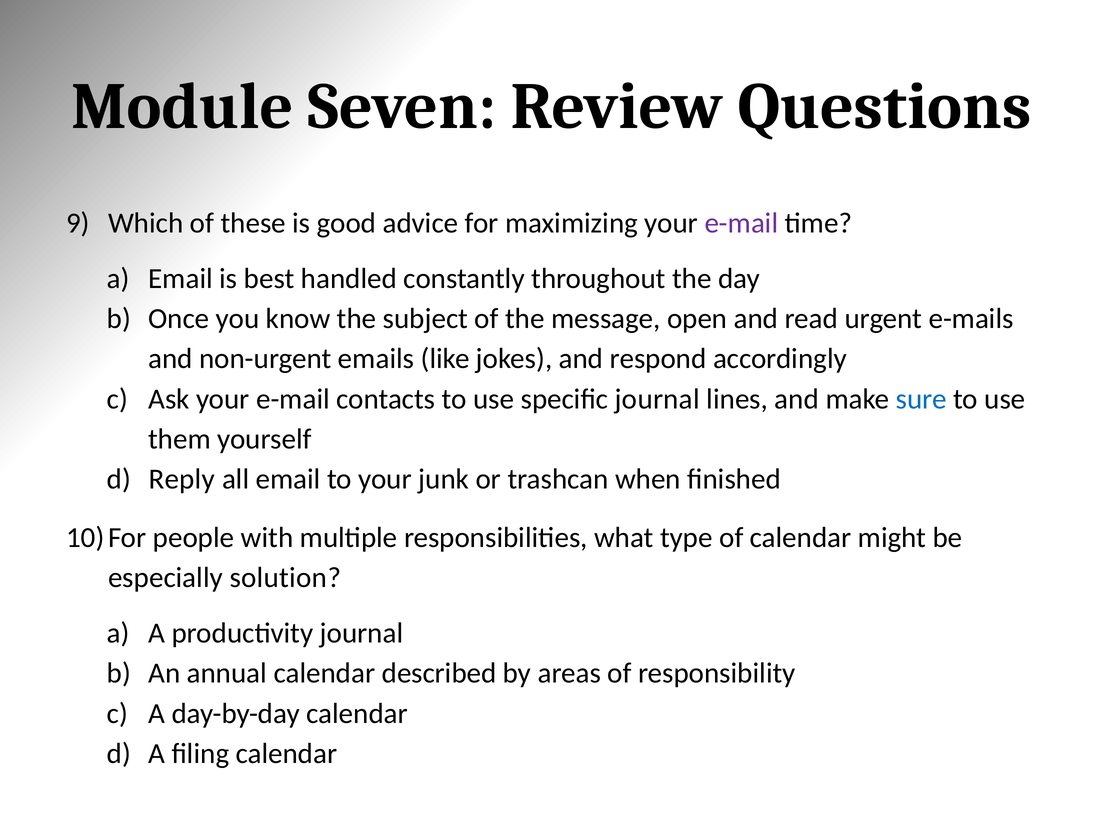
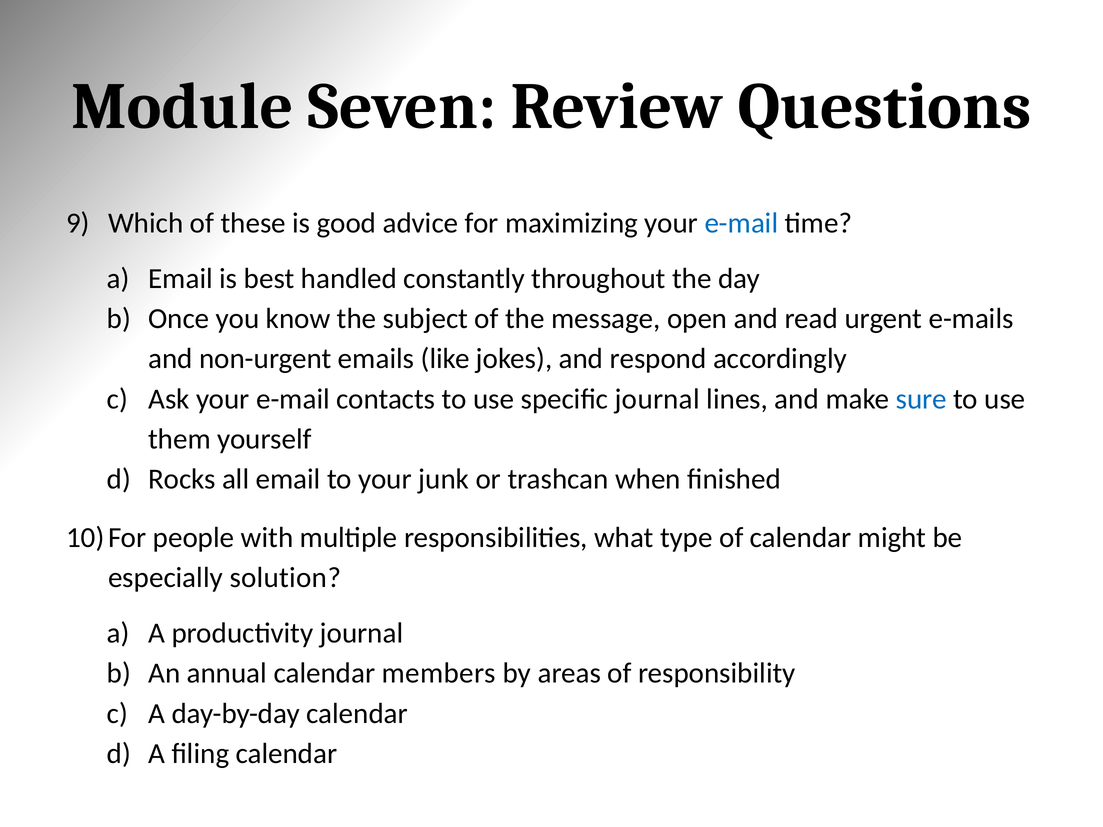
e-mail at (741, 223) colour: purple -> blue
Reply: Reply -> Rocks
described: described -> members
